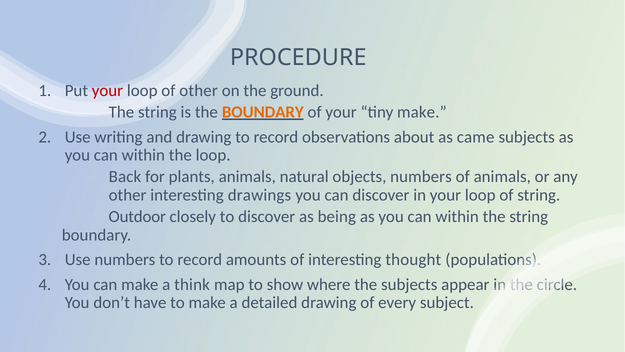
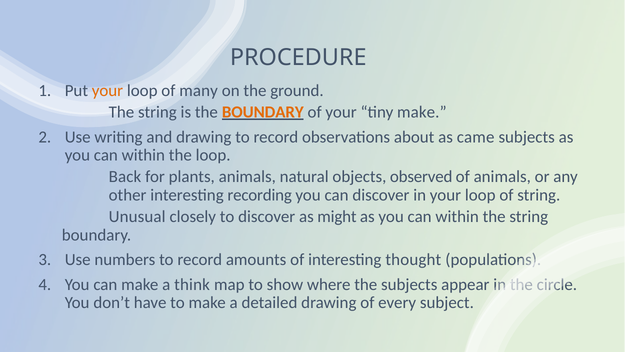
your at (107, 90) colour: red -> orange
of other: other -> many
objects numbers: numbers -> observed
drawings: drawings -> recording
Outdoor: Outdoor -> Unusual
being: being -> might
